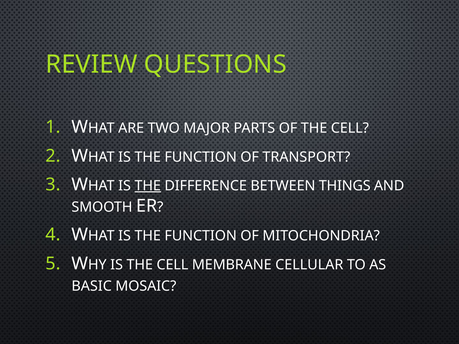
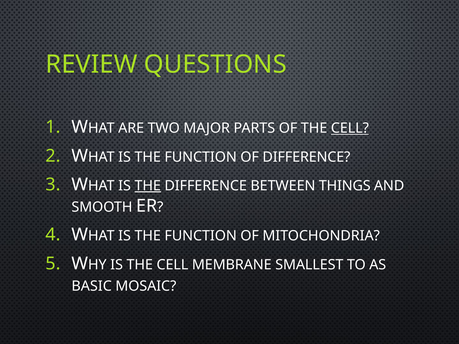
CELL at (350, 128) underline: none -> present
OF TRANSPORT: TRANSPORT -> DIFFERENCE
CELLULAR: CELLULAR -> SMALLEST
